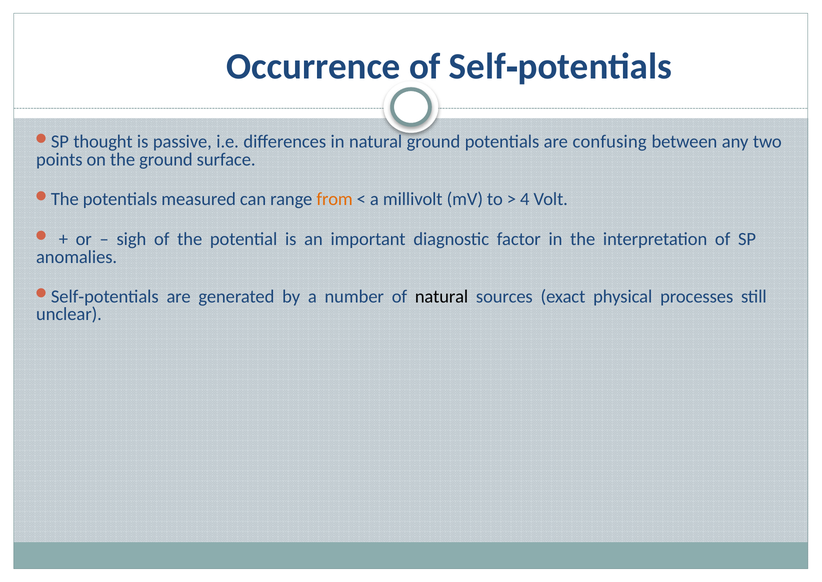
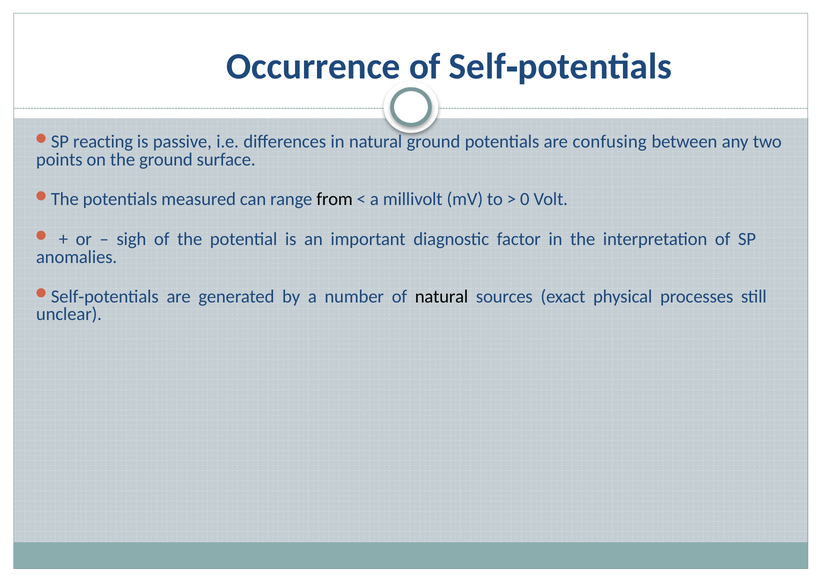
thought: thought -> reacting
from colour: orange -> black
4: 4 -> 0
